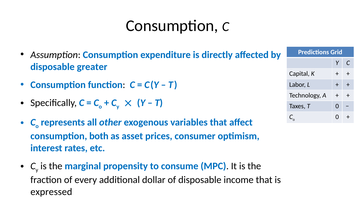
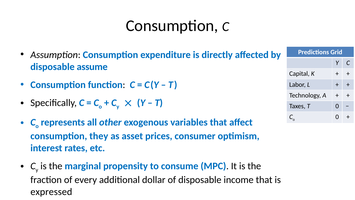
greater: greater -> assume
both: both -> they
